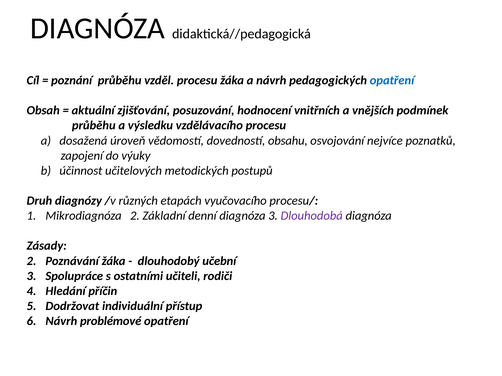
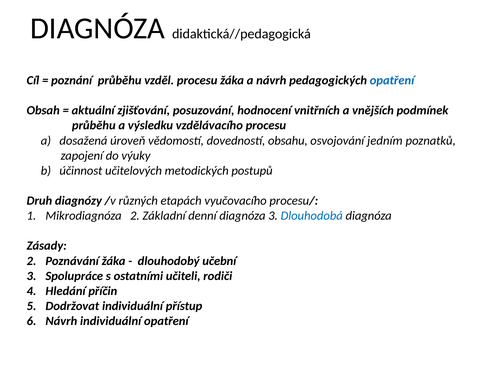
nejvíce: nejvíce -> jedním
Dlouhodobá colour: purple -> blue
Návrh problémové: problémové -> individuální
